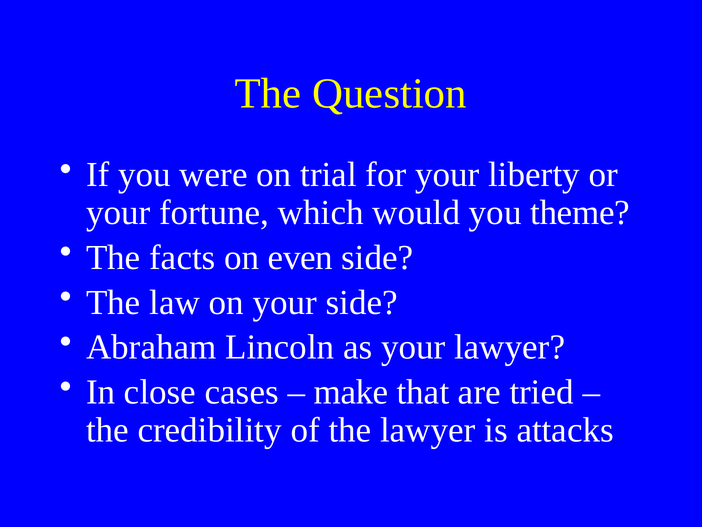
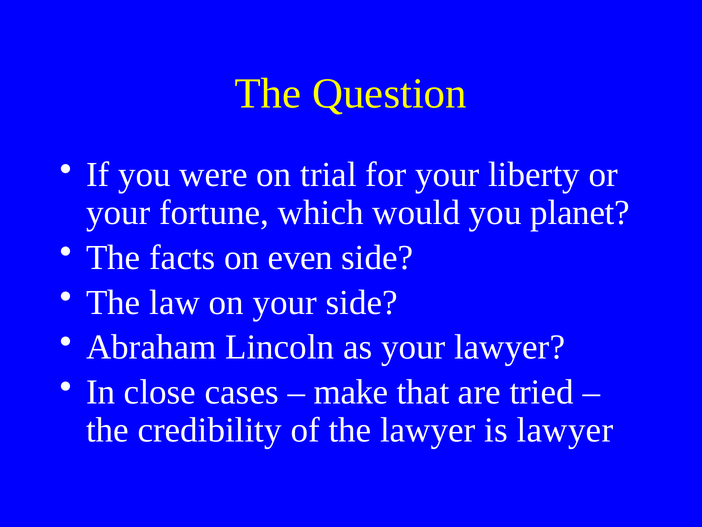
theme: theme -> planet
is attacks: attacks -> lawyer
